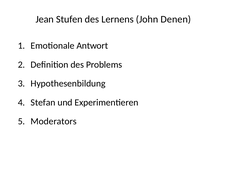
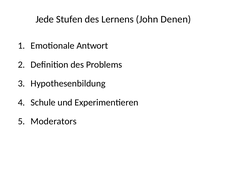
Jean: Jean -> Jede
Stefan: Stefan -> Schule
